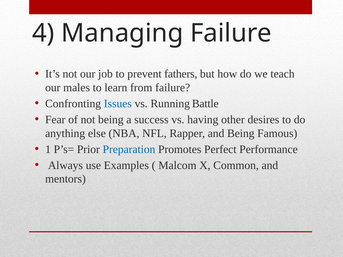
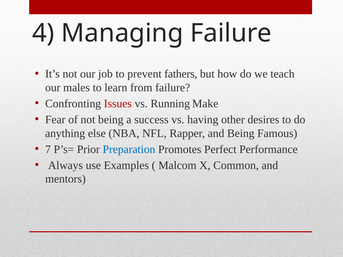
Issues colour: blue -> red
Battle: Battle -> Make
1: 1 -> 7
